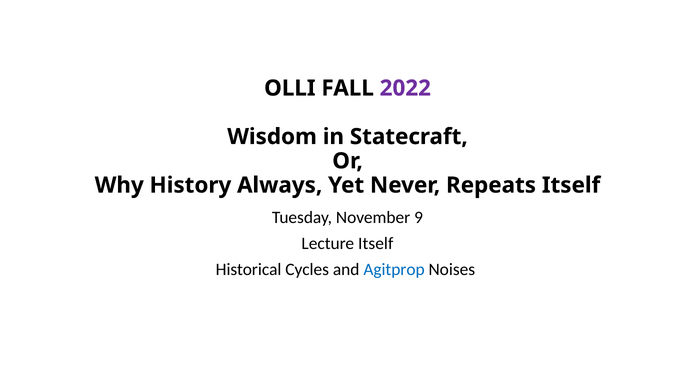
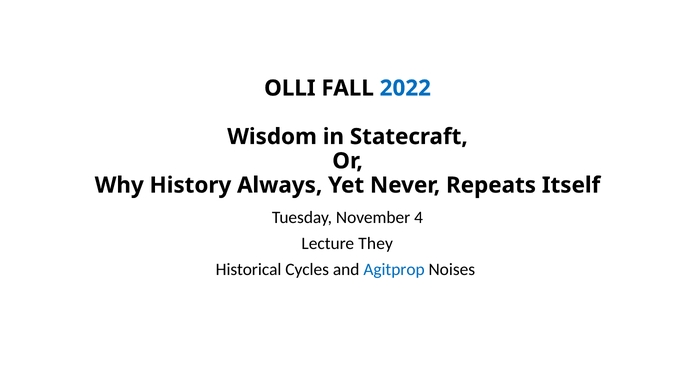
2022 colour: purple -> blue
9: 9 -> 4
Lecture Itself: Itself -> They
